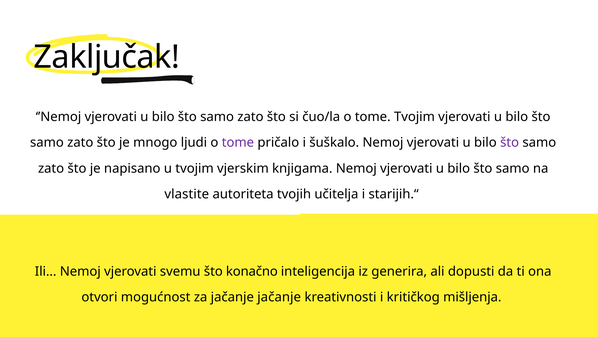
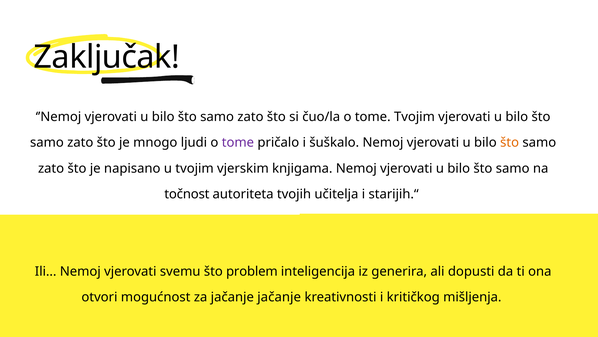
što at (510, 142) colour: purple -> orange
vlastite: vlastite -> točnost
konačno: konačno -> problem
